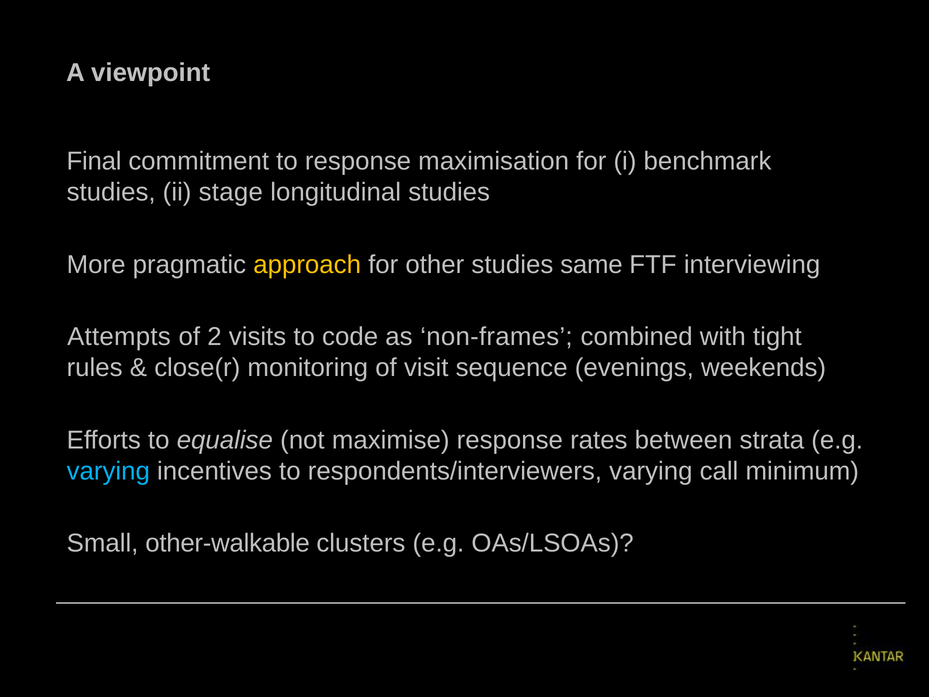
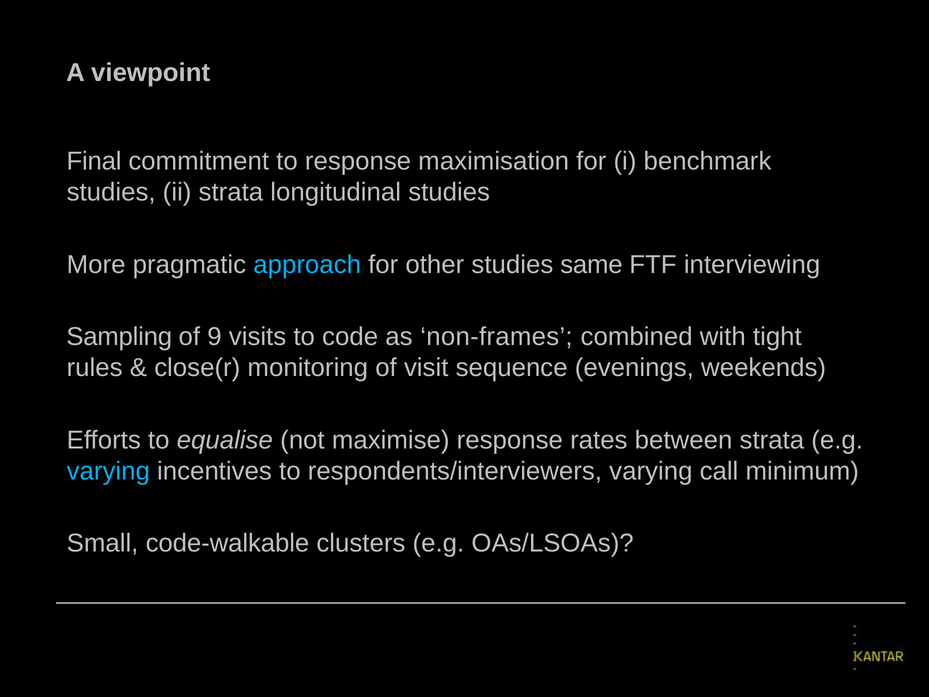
ii stage: stage -> strata
approach colour: yellow -> light blue
Attempts: Attempts -> Sampling
2: 2 -> 9
other-walkable: other-walkable -> code-walkable
